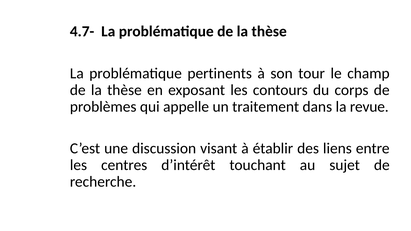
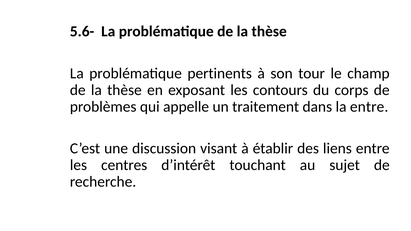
4.7-: 4.7- -> 5.6-
la revue: revue -> entre
